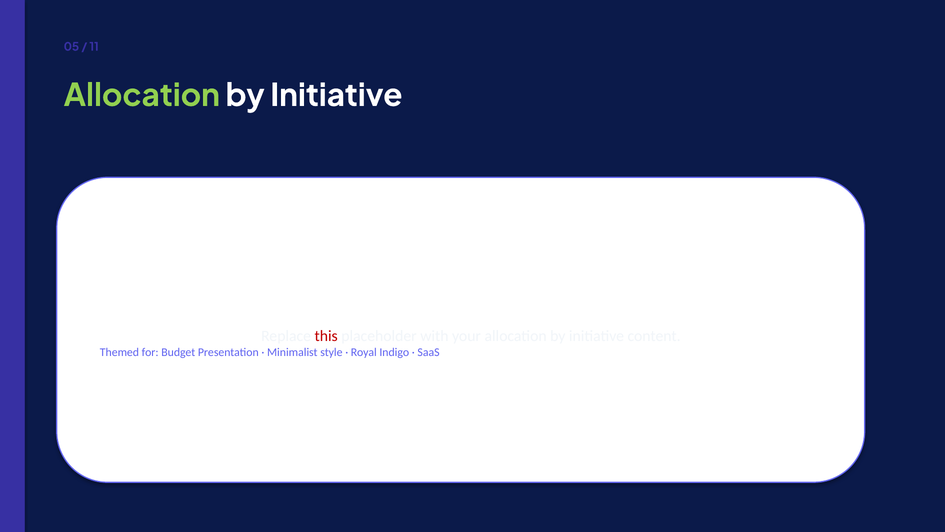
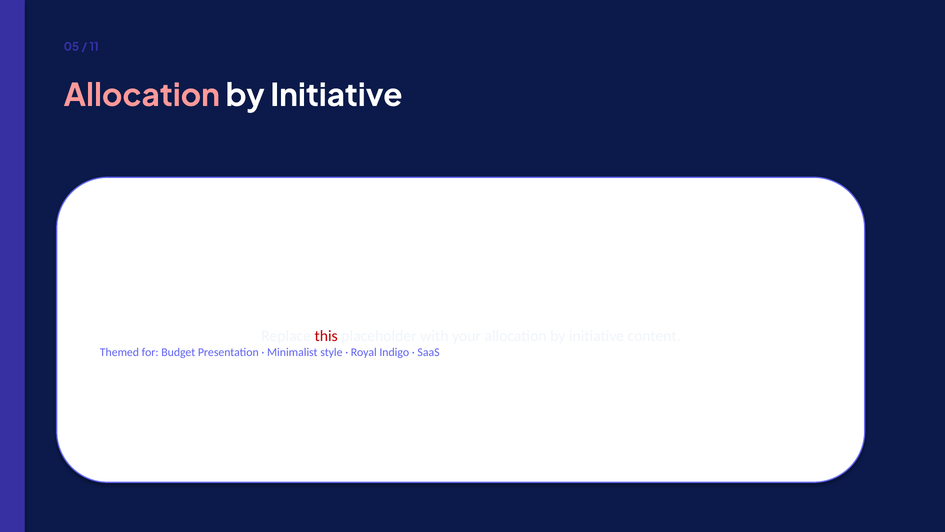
Allocation at (142, 95) colour: light green -> pink
